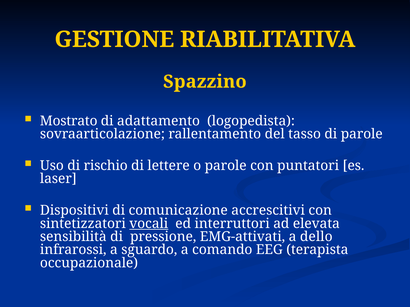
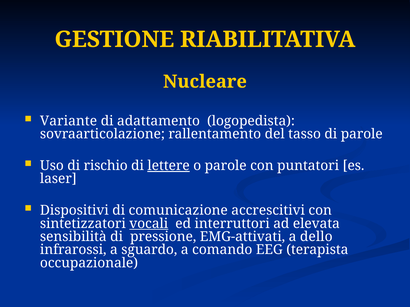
Spazzino: Spazzino -> Nucleare
Mostrato: Mostrato -> Variante
lettere underline: none -> present
